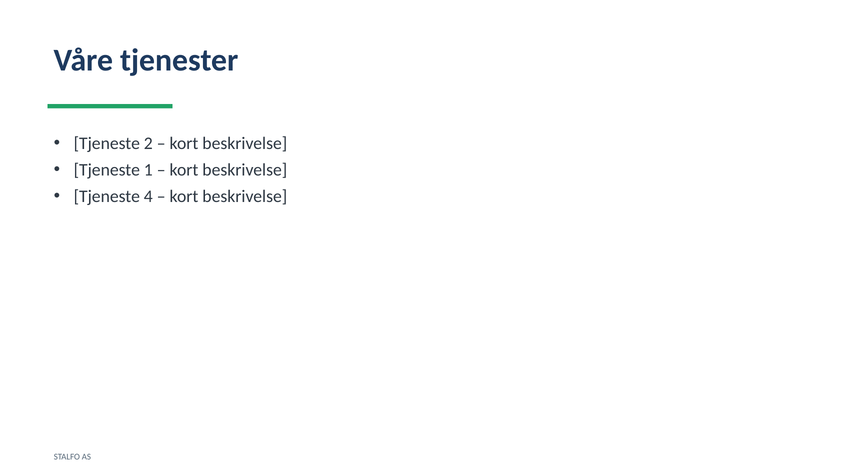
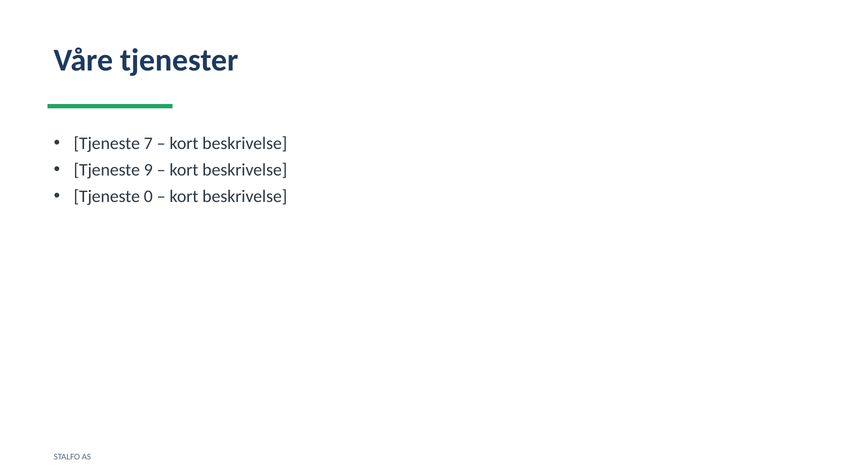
2: 2 -> 7
1: 1 -> 9
4: 4 -> 0
